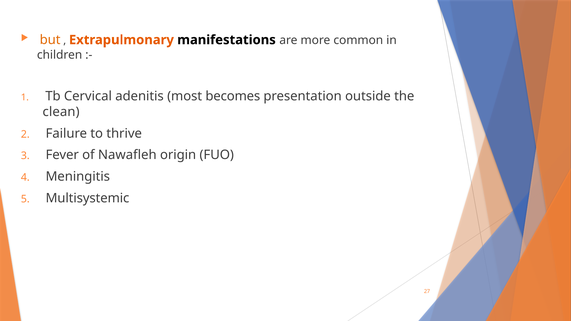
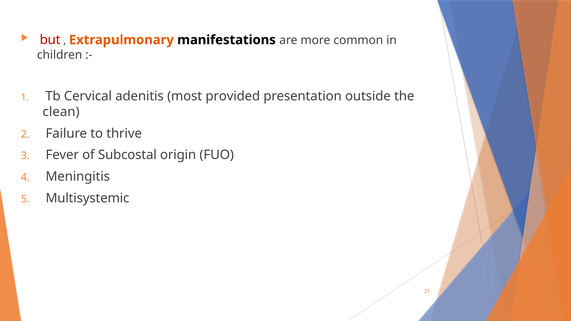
but colour: orange -> red
becomes: becomes -> provided
Nawafleh: Nawafleh -> Subcostal
